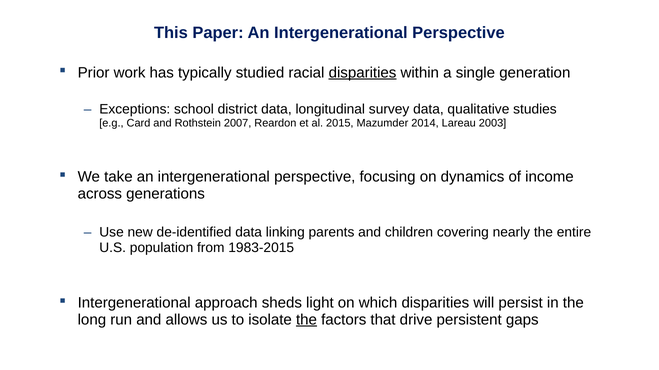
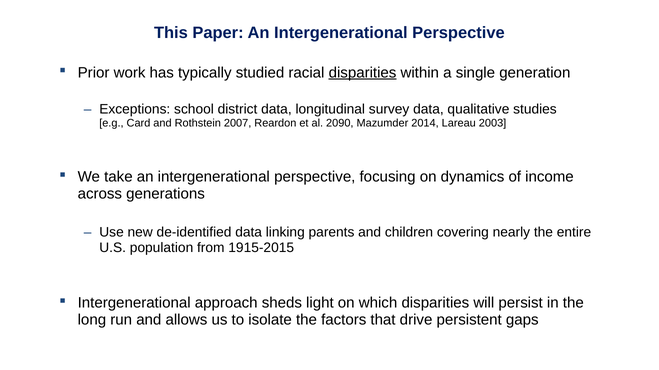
2015: 2015 -> 2090
1983-2015: 1983-2015 -> 1915-2015
the at (307, 320) underline: present -> none
